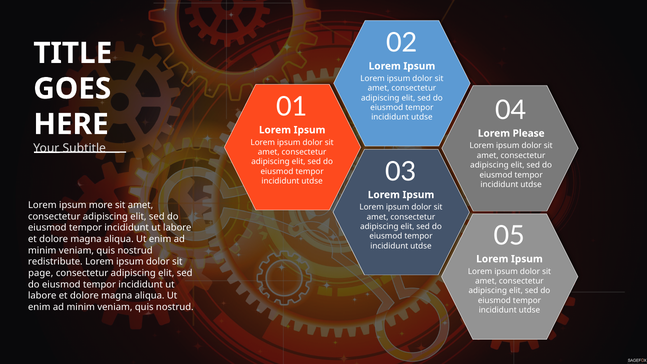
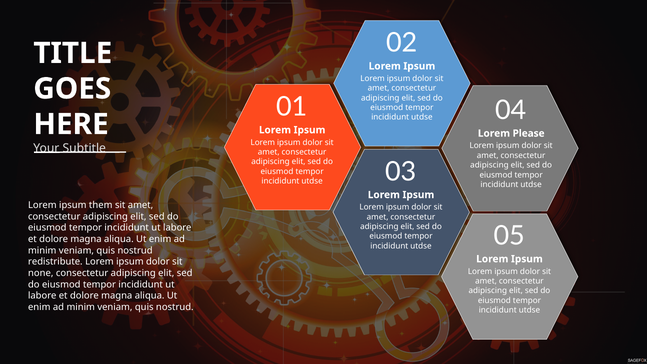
more: more -> them
page: page -> none
